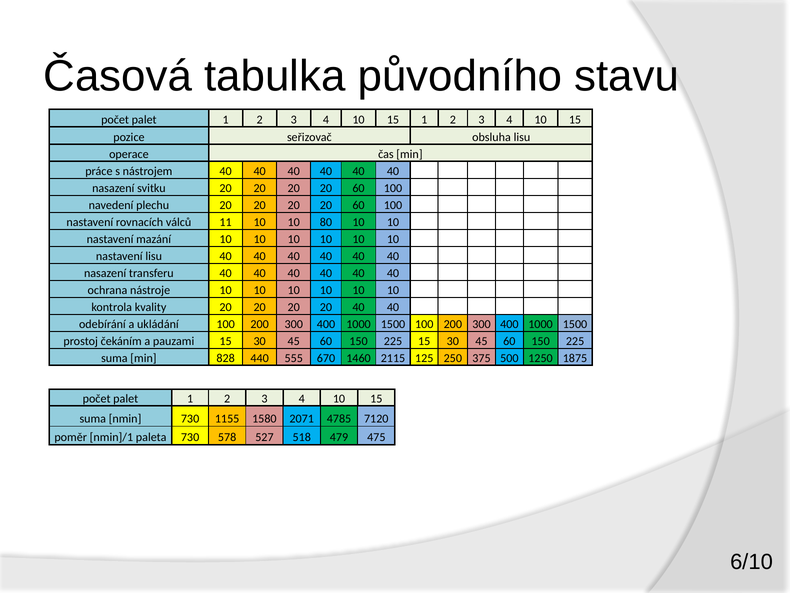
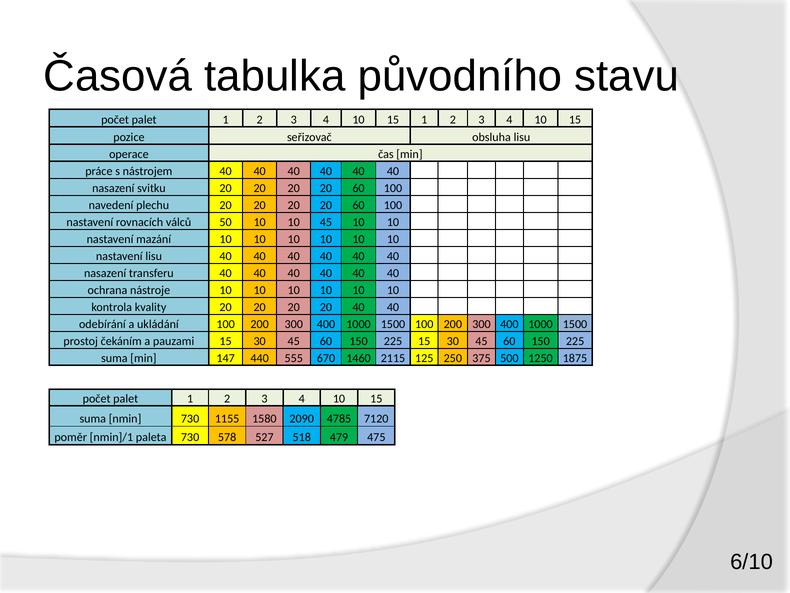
11: 11 -> 50
10 80: 80 -> 45
828: 828 -> 147
2071: 2071 -> 2090
